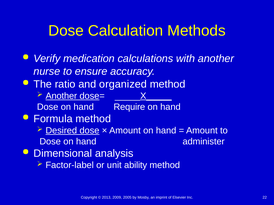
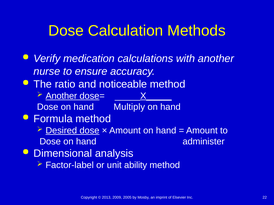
organized: organized -> noticeable
Require: Require -> Multiply
